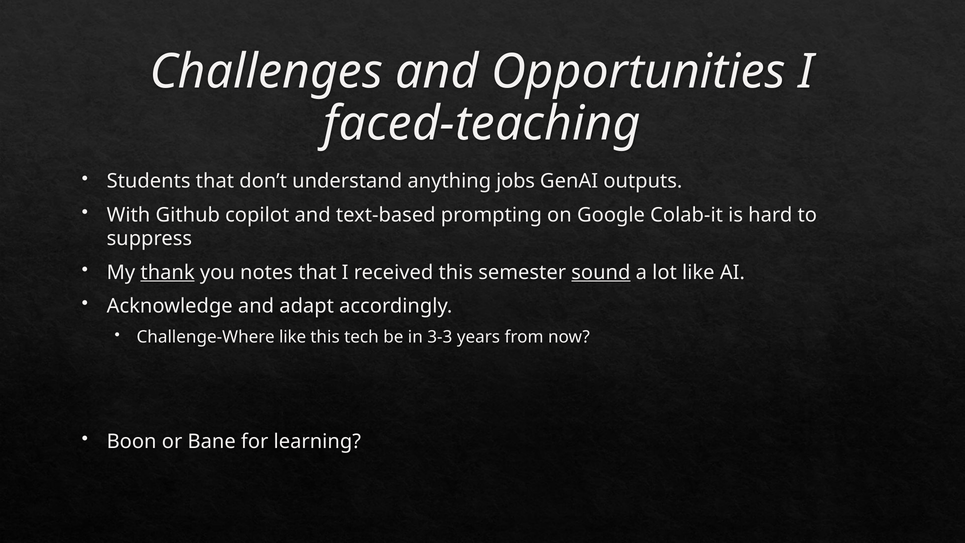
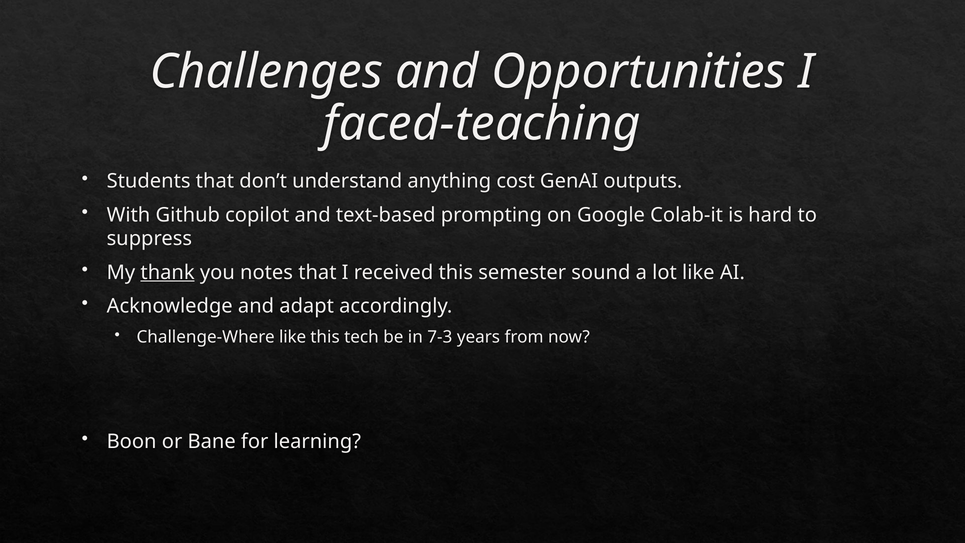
jobs: jobs -> cost
sound underline: present -> none
3-3: 3-3 -> 7-3
